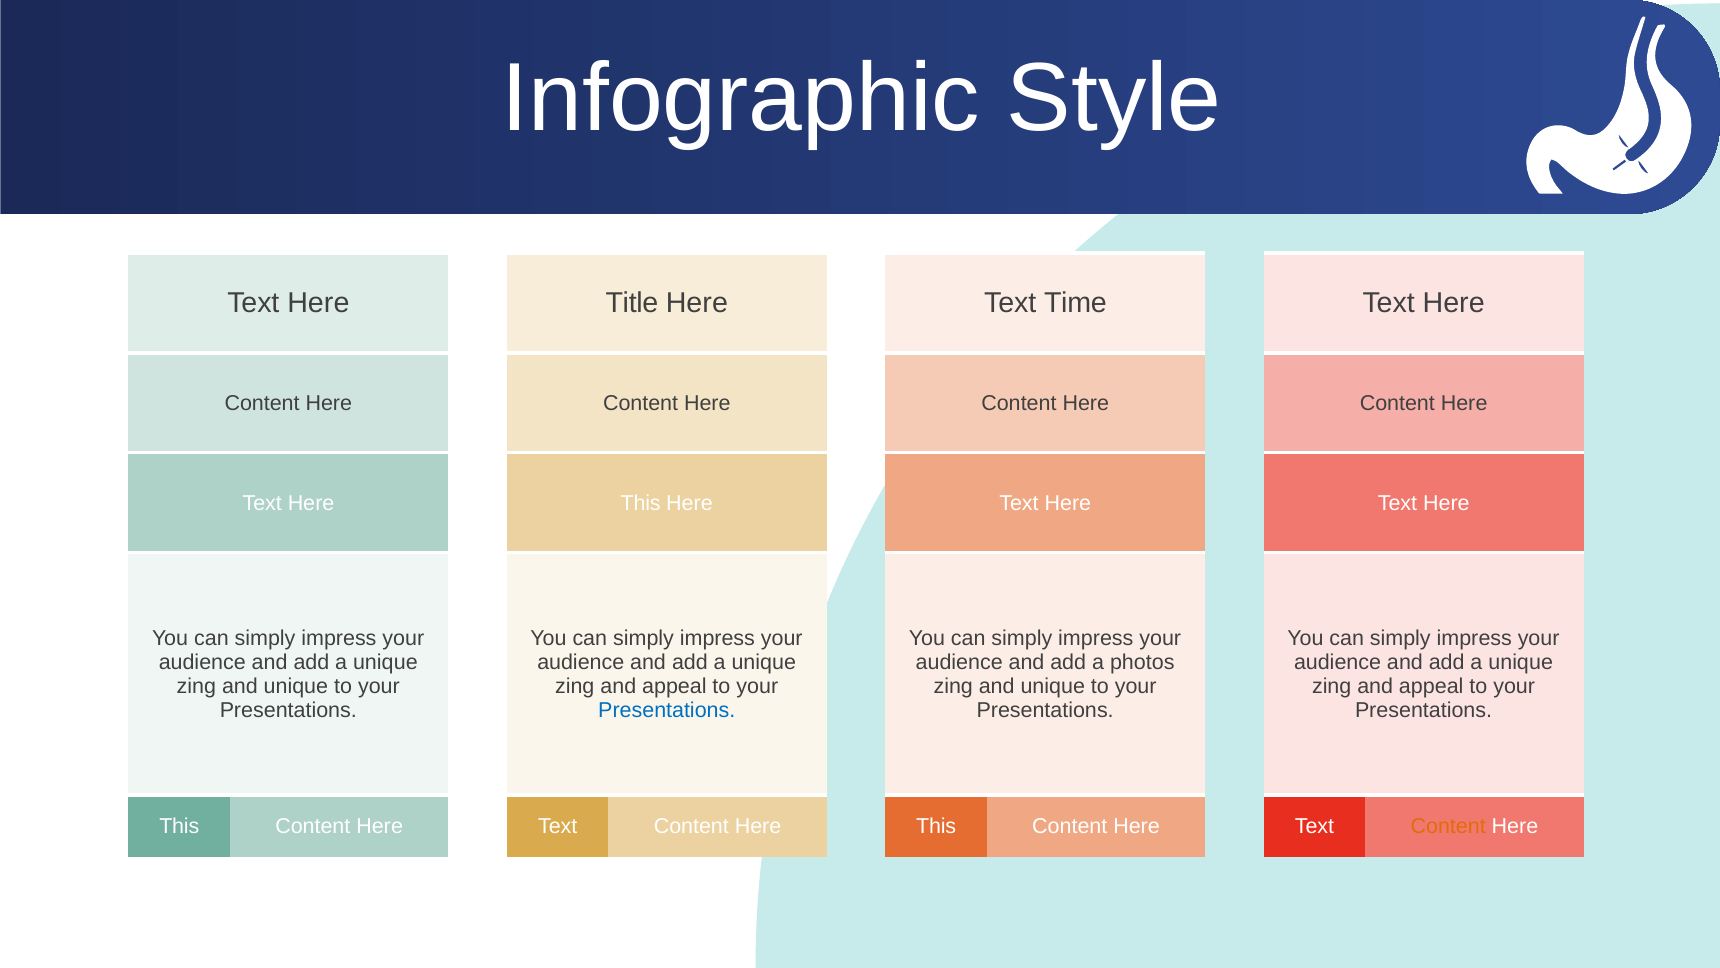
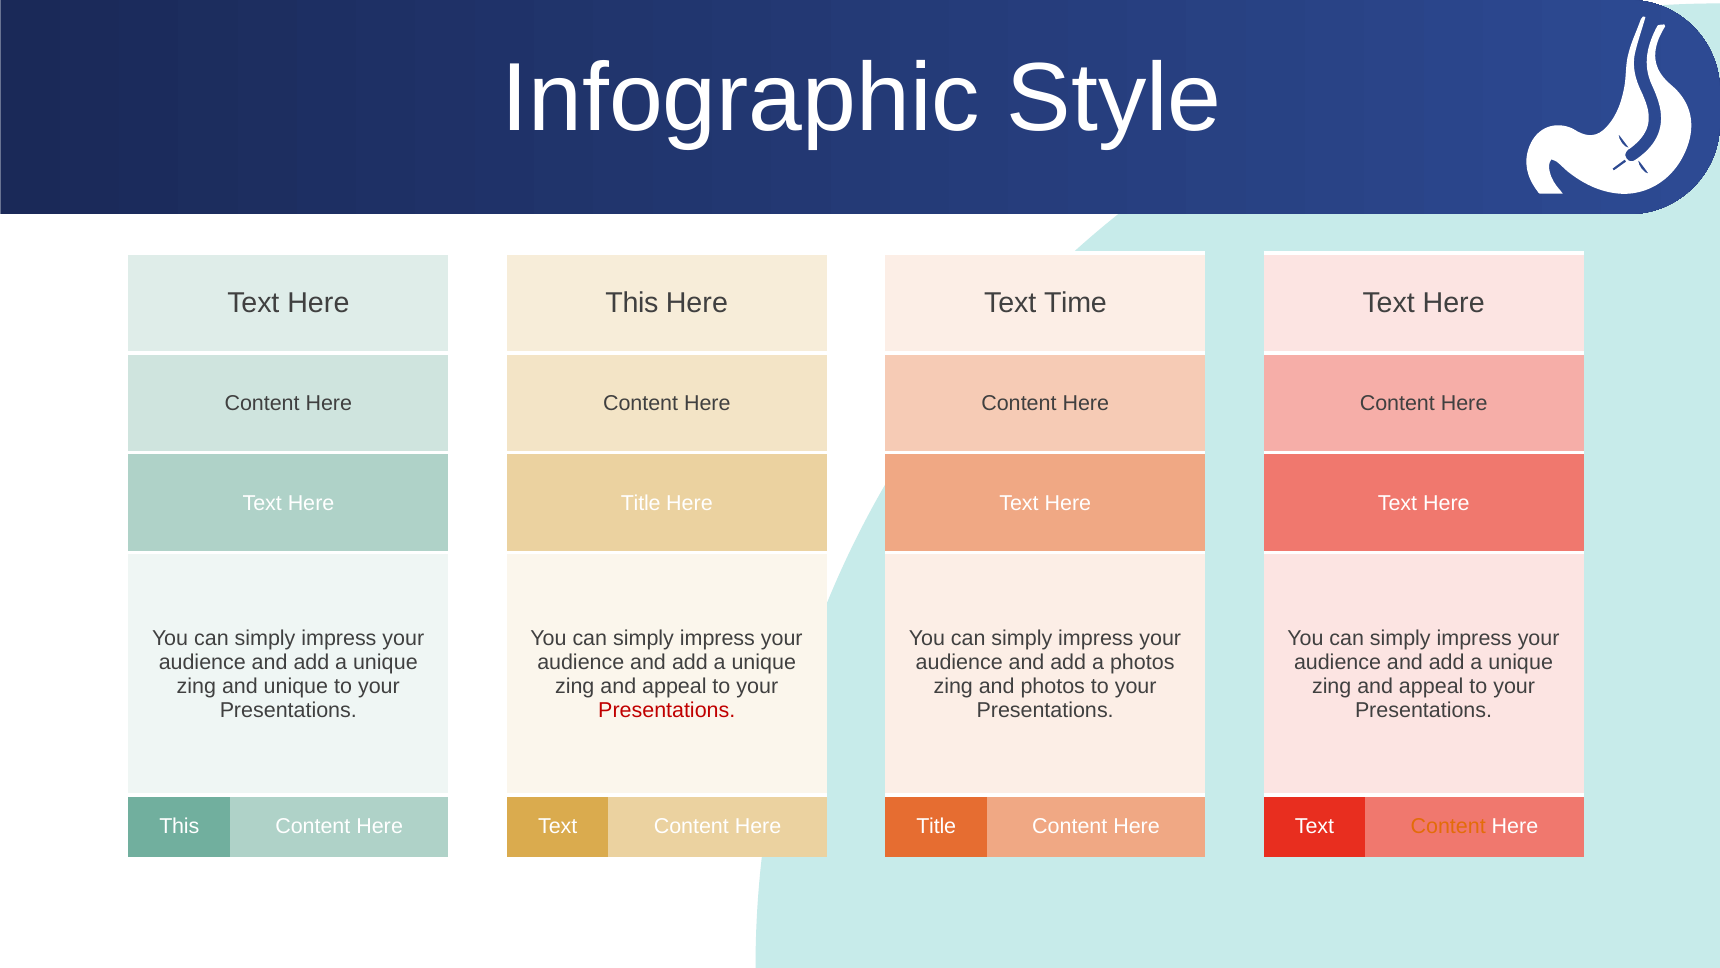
Title at (632, 303): Title -> This
This at (641, 503): This -> Title
unique at (1053, 686): unique -> photos
Presentations at (667, 710) colour: blue -> red
This at (936, 826): This -> Title
